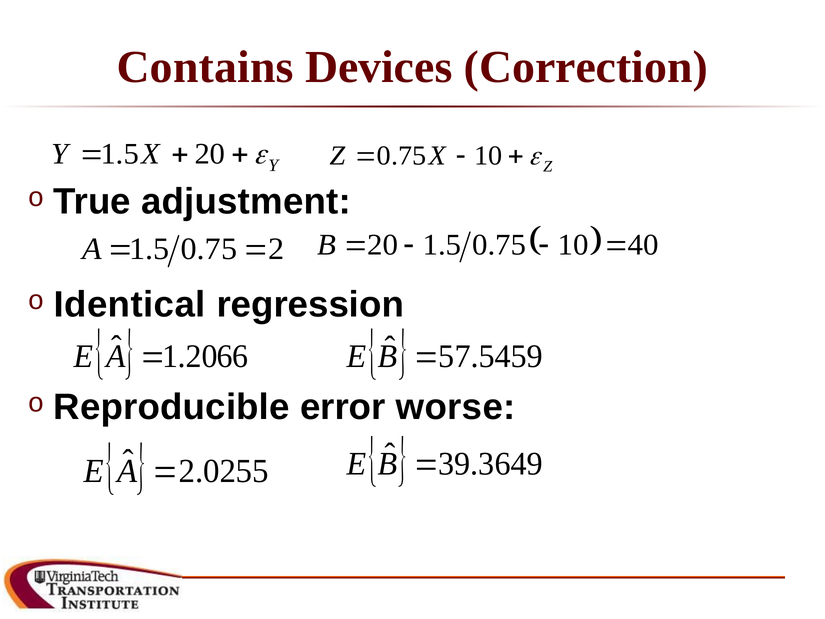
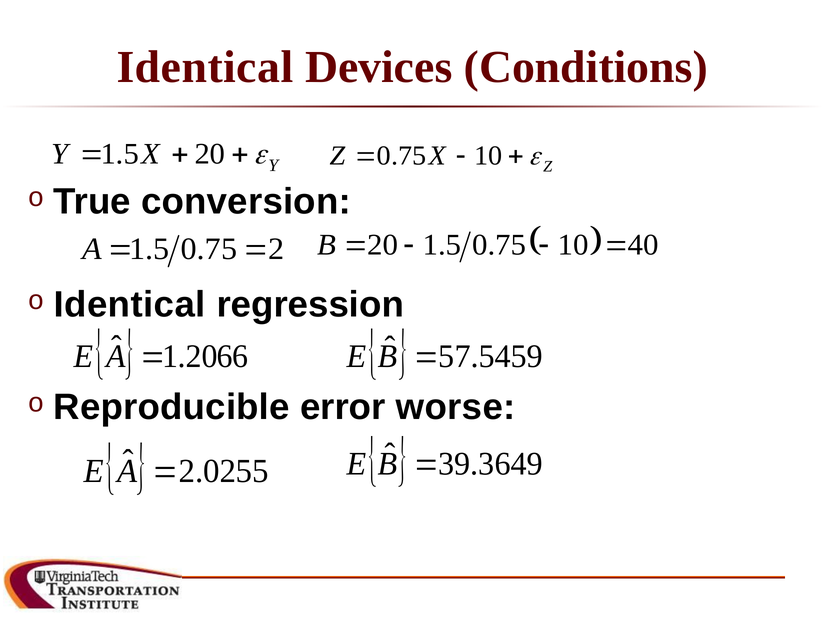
Contains at (205, 67): Contains -> Identical
Correction: Correction -> Conditions
adjustment: adjustment -> conversion
